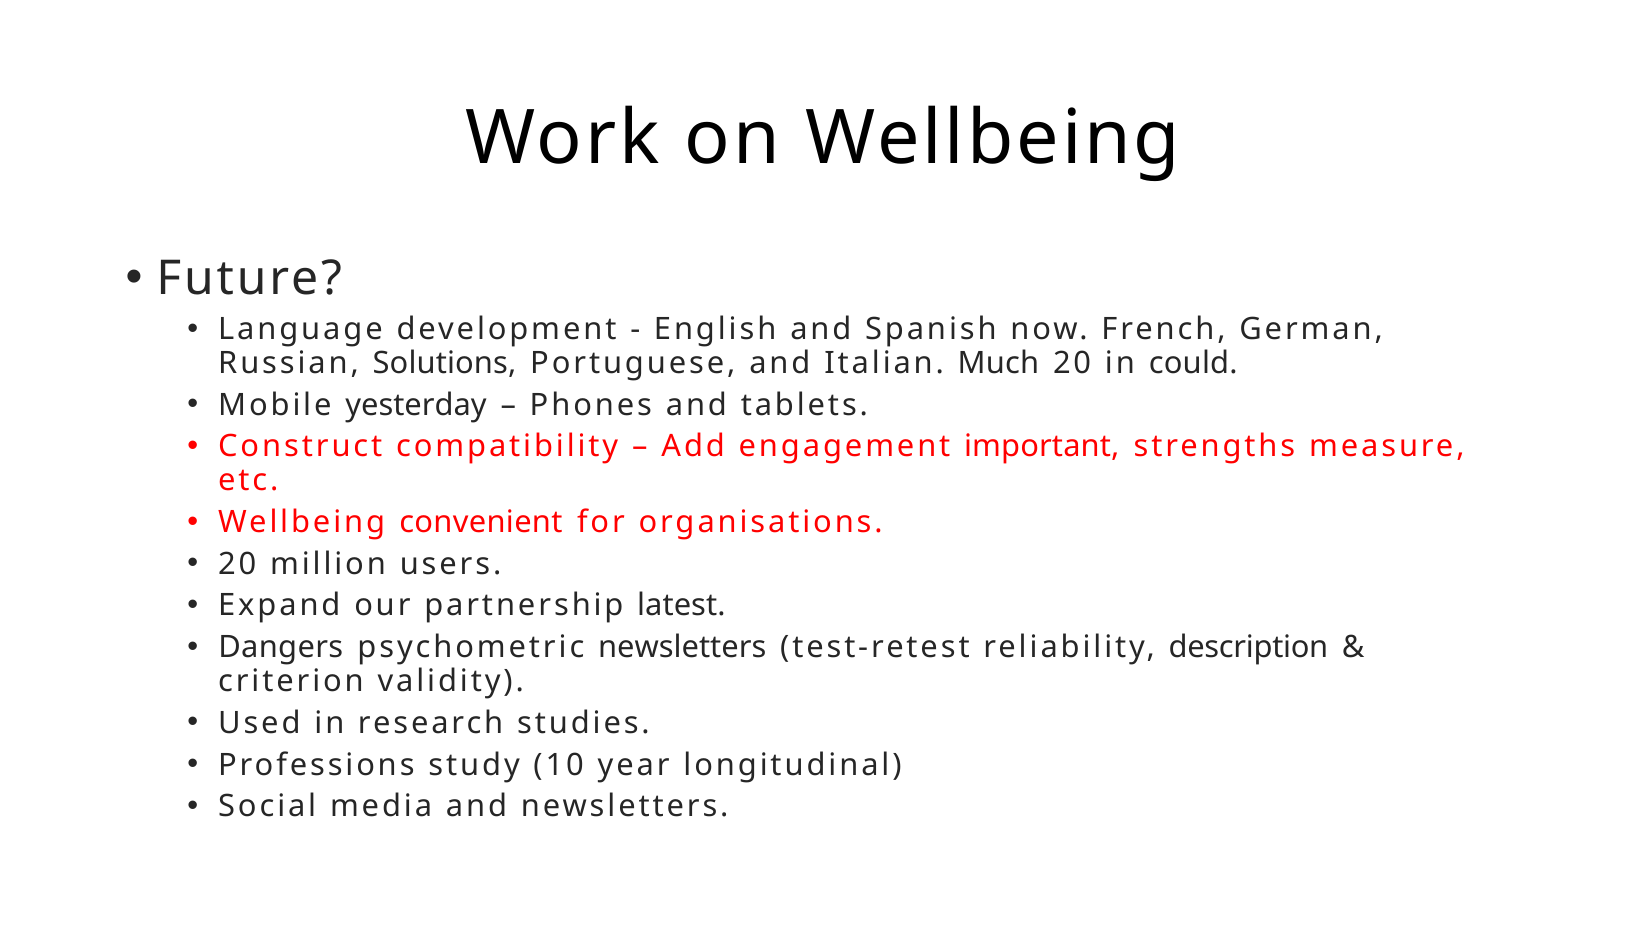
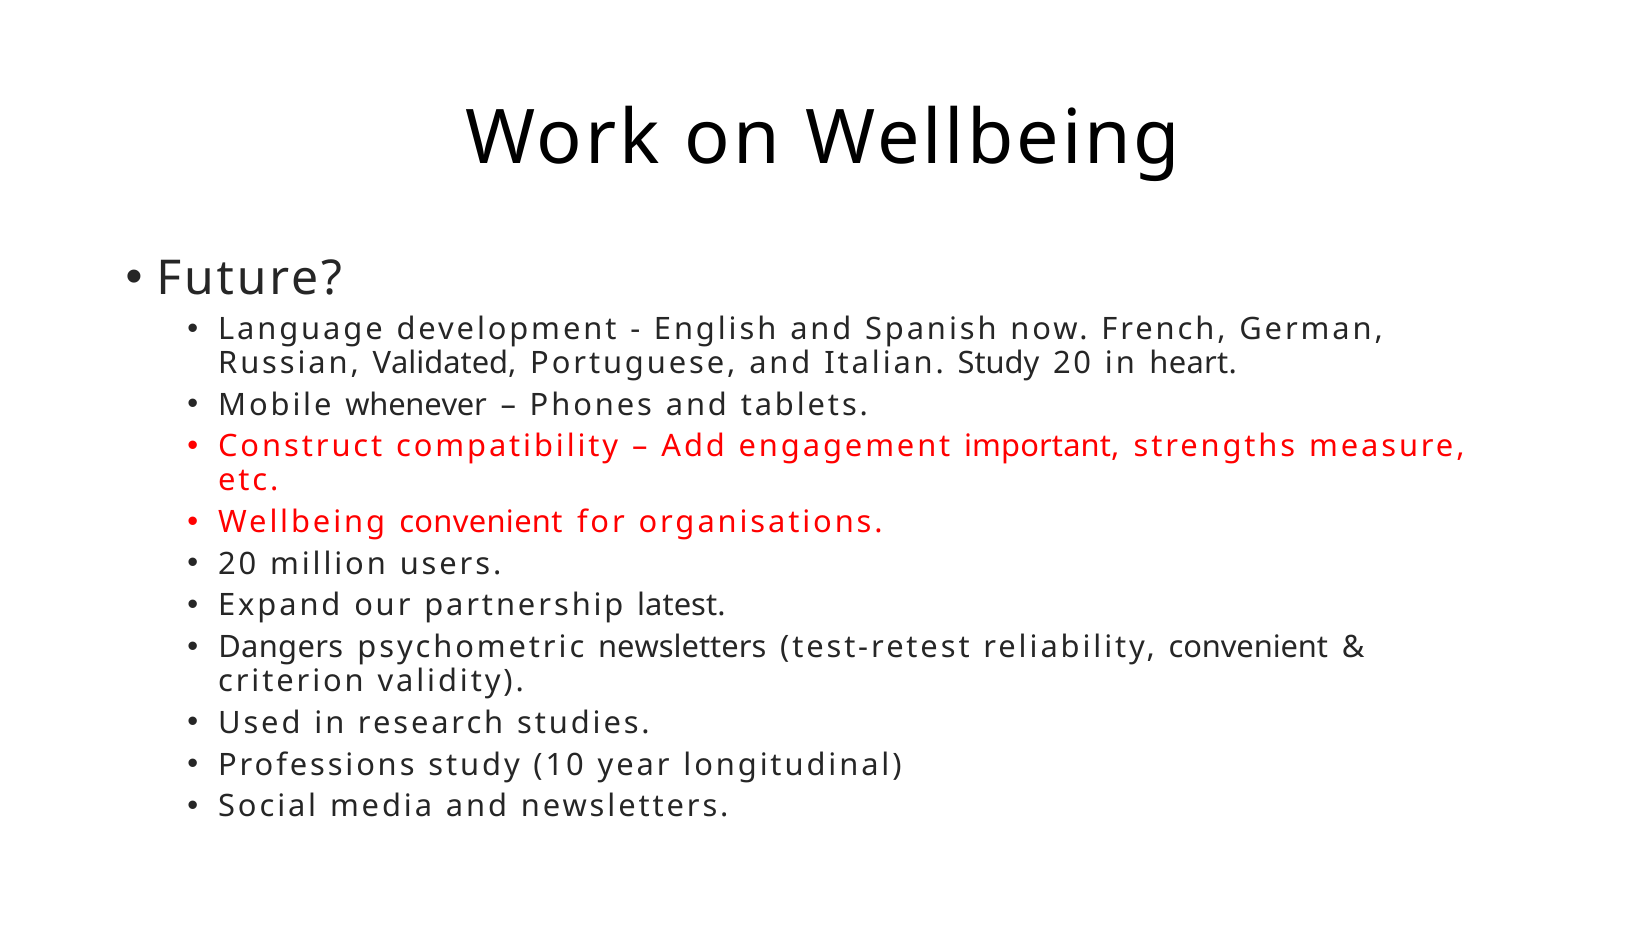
Solutions: Solutions -> Validated
Italian Much: Much -> Study
could: could -> heart
yesterday: yesterday -> whenever
reliability description: description -> convenient
